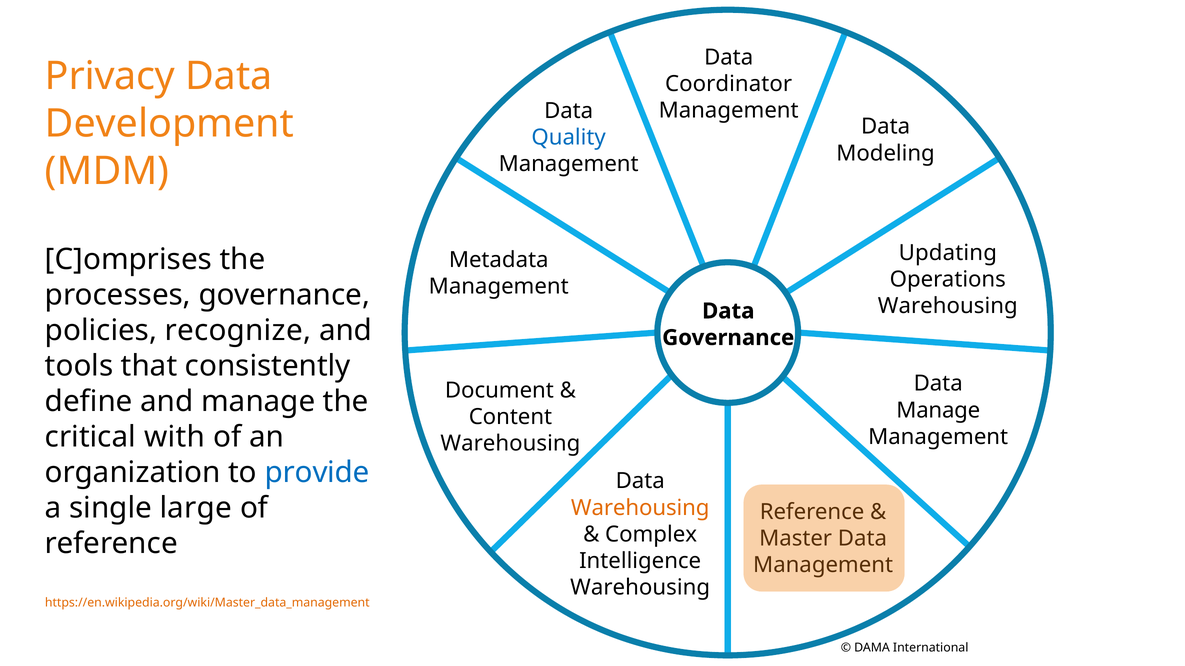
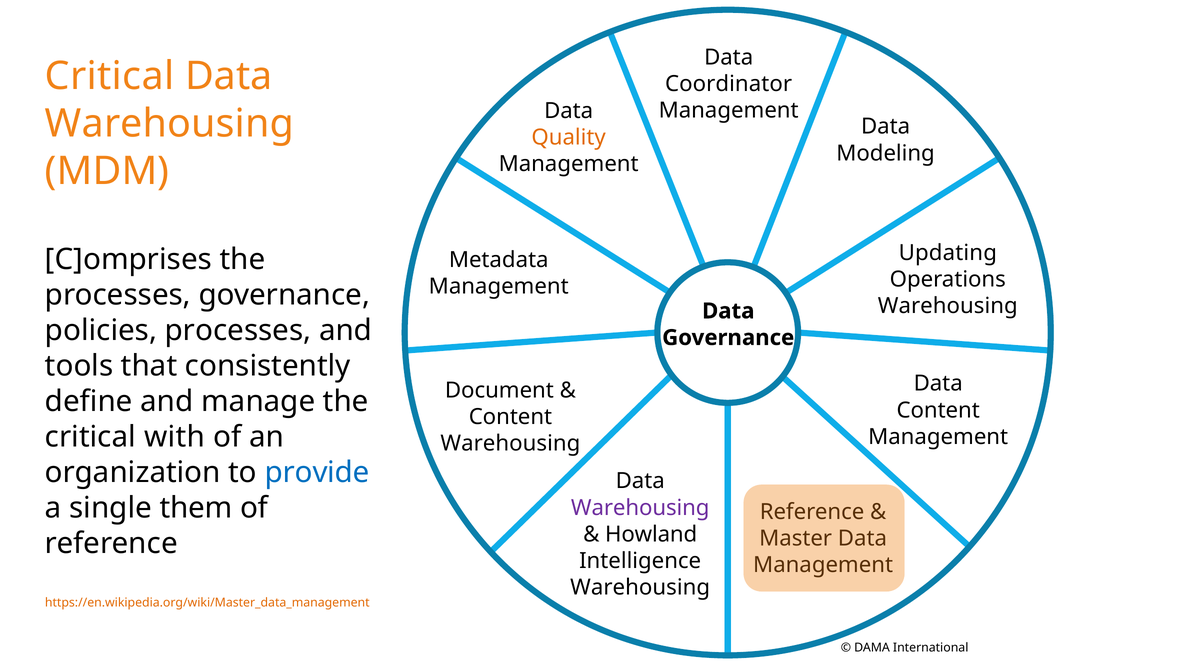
Privacy at (110, 76): Privacy -> Critical
Development at (170, 124): Development -> Warehousing
Quality colour: blue -> orange
policies recognize: recognize -> processes
Manage at (938, 411): Manage -> Content
large: large -> them
Warehousing at (640, 508) colour: orange -> purple
Complex: Complex -> Howland
